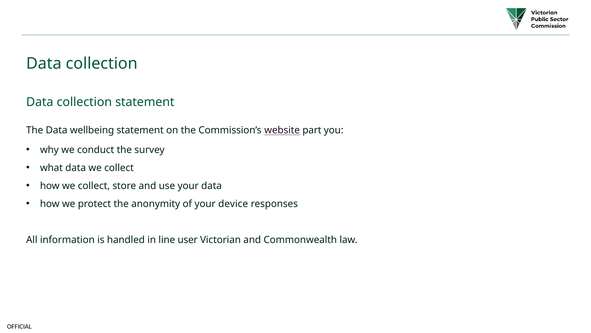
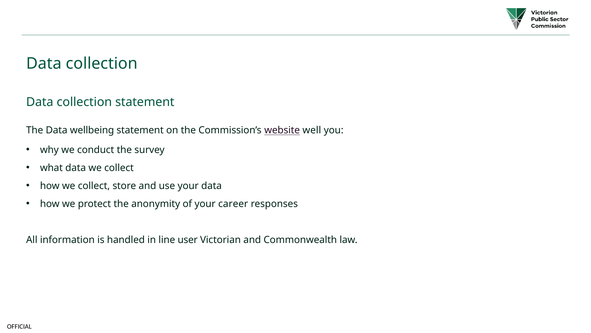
part: part -> well
device: device -> career
